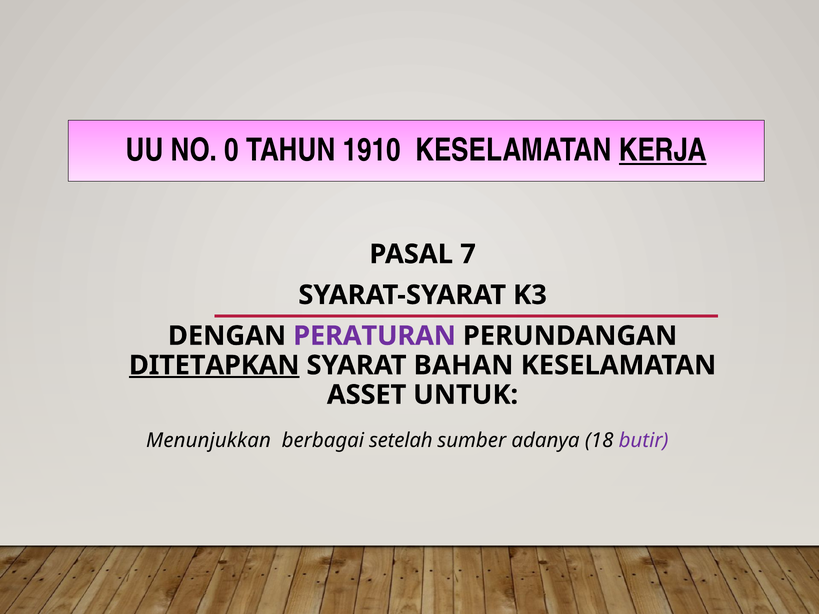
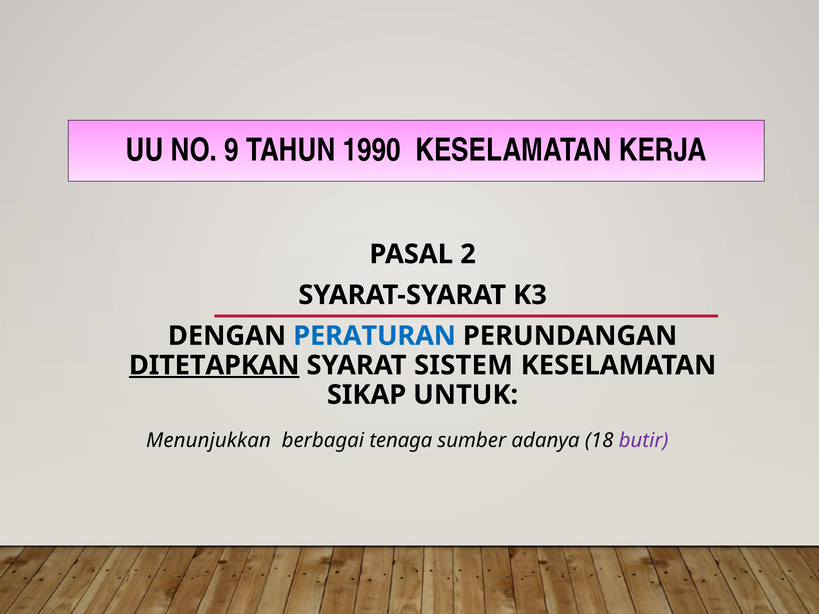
0: 0 -> 9
1910: 1910 -> 1990
KERJA underline: present -> none
7: 7 -> 2
PERATURAN colour: purple -> blue
BAHAN: BAHAN -> SISTEM
ASSET: ASSET -> SIKAP
setelah: setelah -> tenaga
